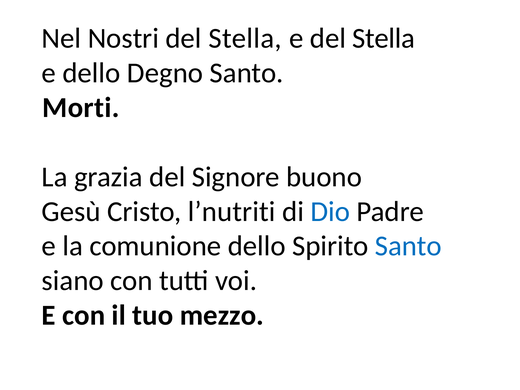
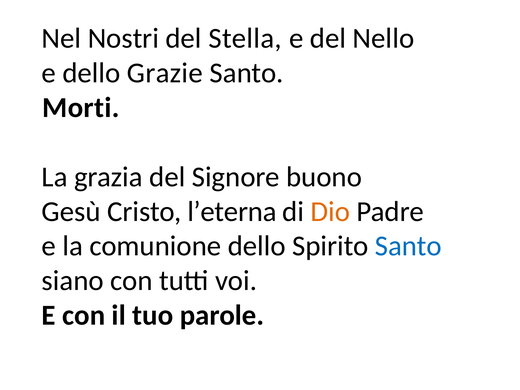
e del Stella: Stella -> Nello
Degno: Degno -> Grazie
l’nutriti: l’nutriti -> l’eterna
Dio colour: blue -> orange
mezzo: mezzo -> parole
